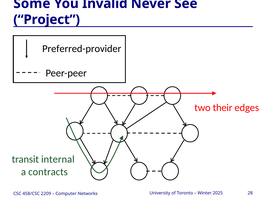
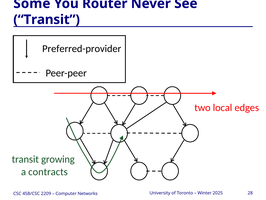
Invalid: Invalid -> Router
Project at (47, 20): Project -> Transit
their: their -> local
internal: internal -> growing
